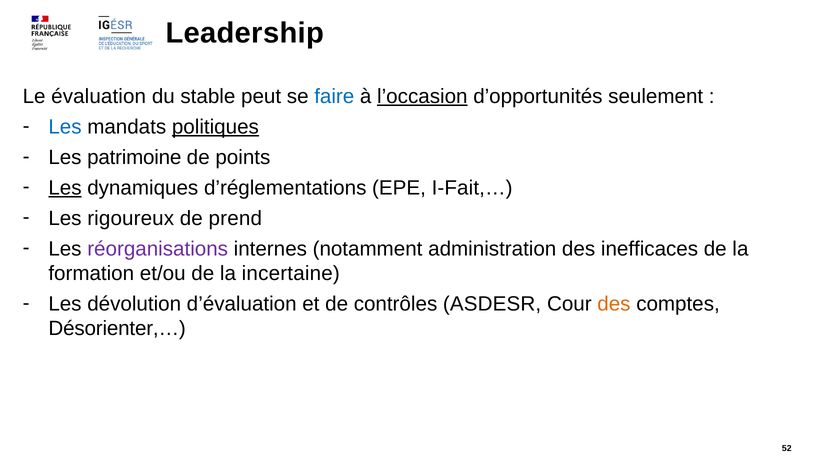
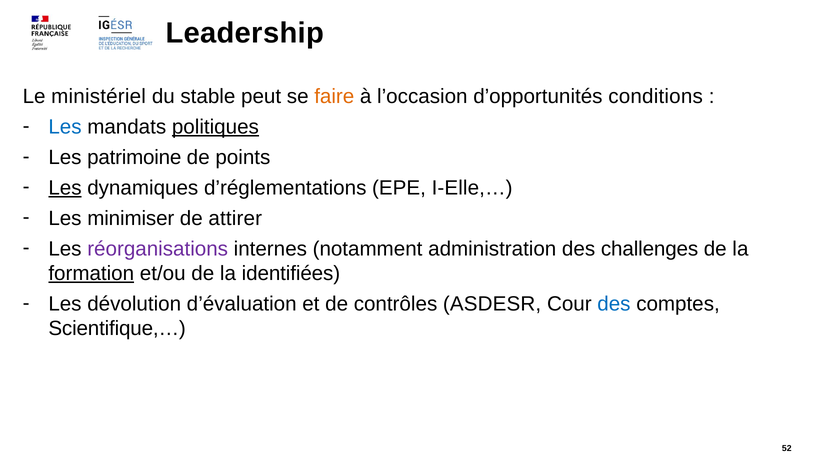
évaluation: évaluation -> ministériel
faire colour: blue -> orange
l’occasion underline: present -> none
seulement: seulement -> conditions
I-Fait,…: I-Fait,… -> I-Elle,…
rigoureux: rigoureux -> minimiser
prend: prend -> attirer
inefficaces: inefficaces -> challenges
formation underline: none -> present
incertaine: incertaine -> identifiées
des at (614, 304) colour: orange -> blue
Désorienter,…: Désorienter,… -> Scientifique,…
